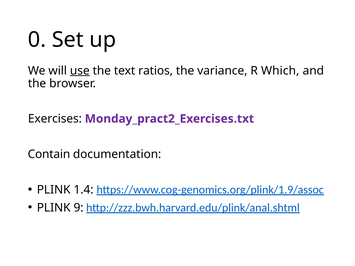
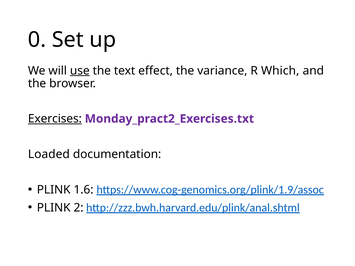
ratios: ratios -> effect
Exercises underline: none -> present
Contain: Contain -> Loaded
1.4: 1.4 -> 1.6
9: 9 -> 2
